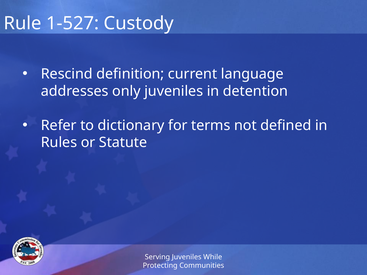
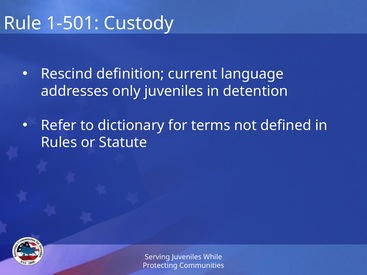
1-527: 1-527 -> 1-501
